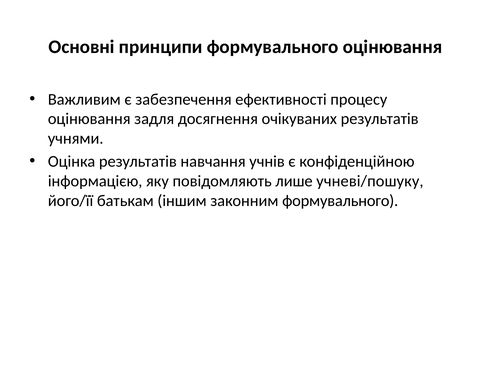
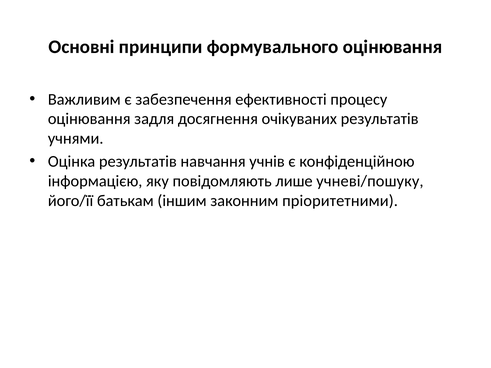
законним формувального: формувального -> пріоритетними
